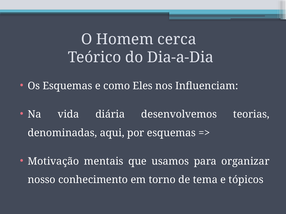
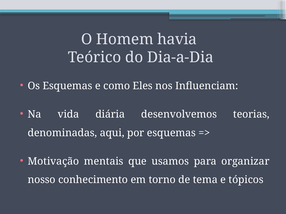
cerca: cerca -> havia
